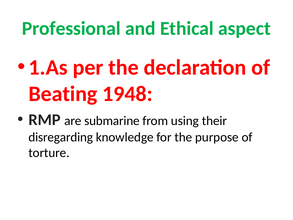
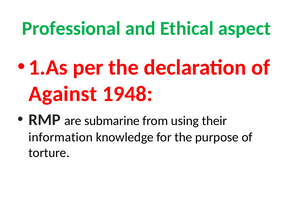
Beating: Beating -> Against
disregarding: disregarding -> information
